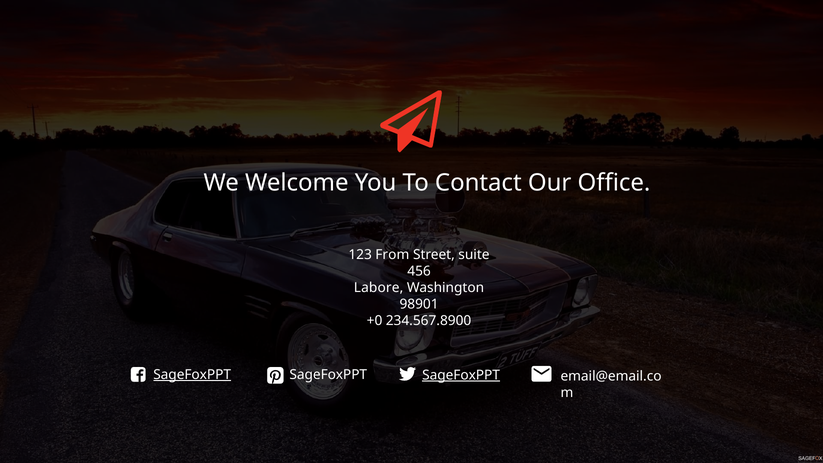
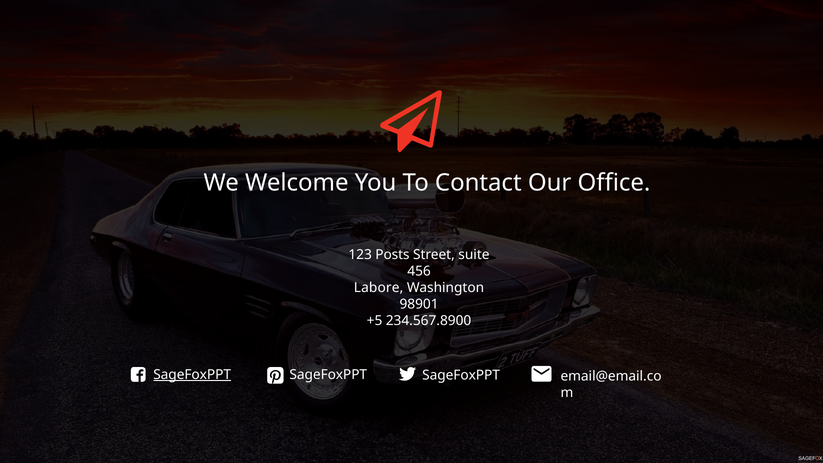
From: From -> Posts
+0: +0 -> +5
SageFoxPPT at (461, 375) underline: present -> none
